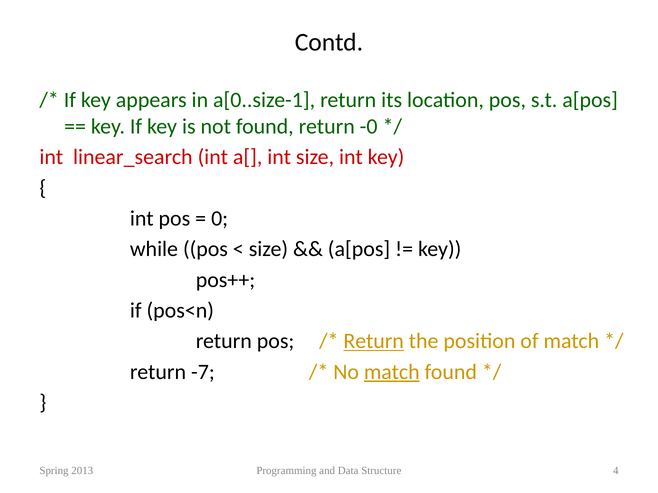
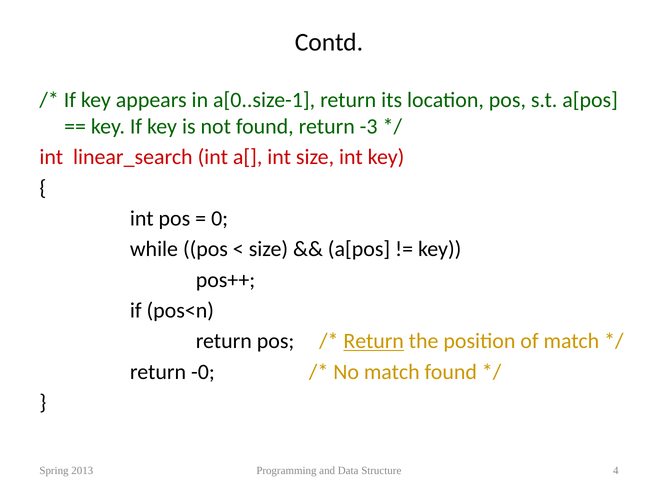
-0: -0 -> -3
-7: -7 -> -0
match at (392, 372) underline: present -> none
